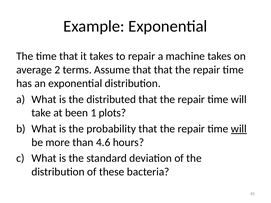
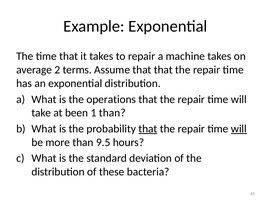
distributed: distributed -> operations
1 plots: plots -> than
that at (148, 129) underline: none -> present
4.6: 4.6 -> 9.5
